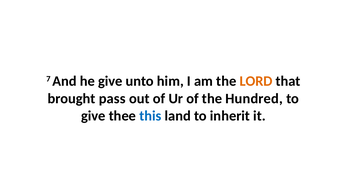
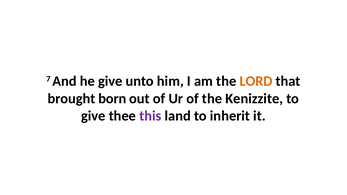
pass: pass -> born
Hundred: Hundred -> Kenizzite
this colour: blue -> purple
